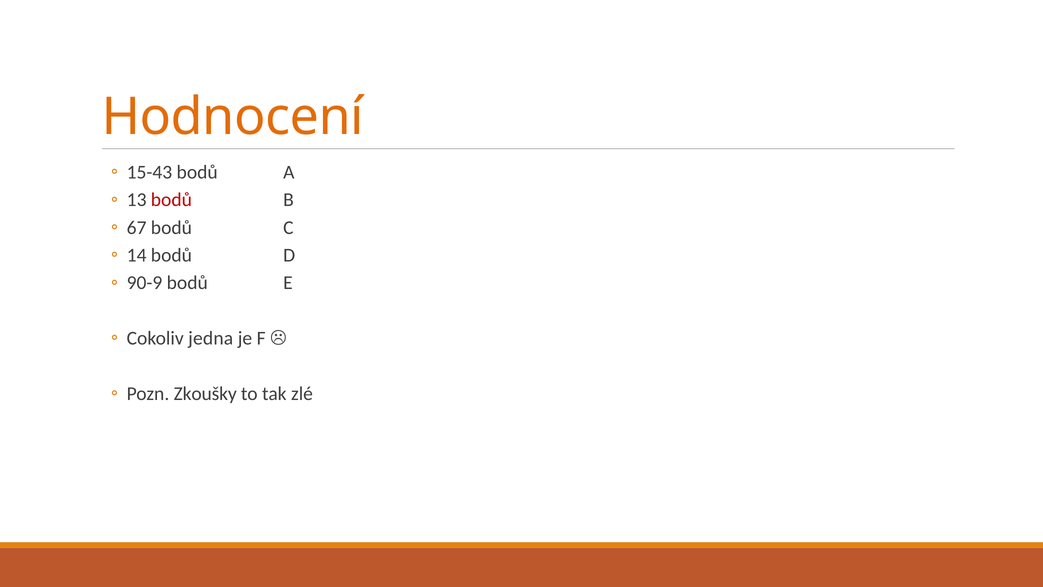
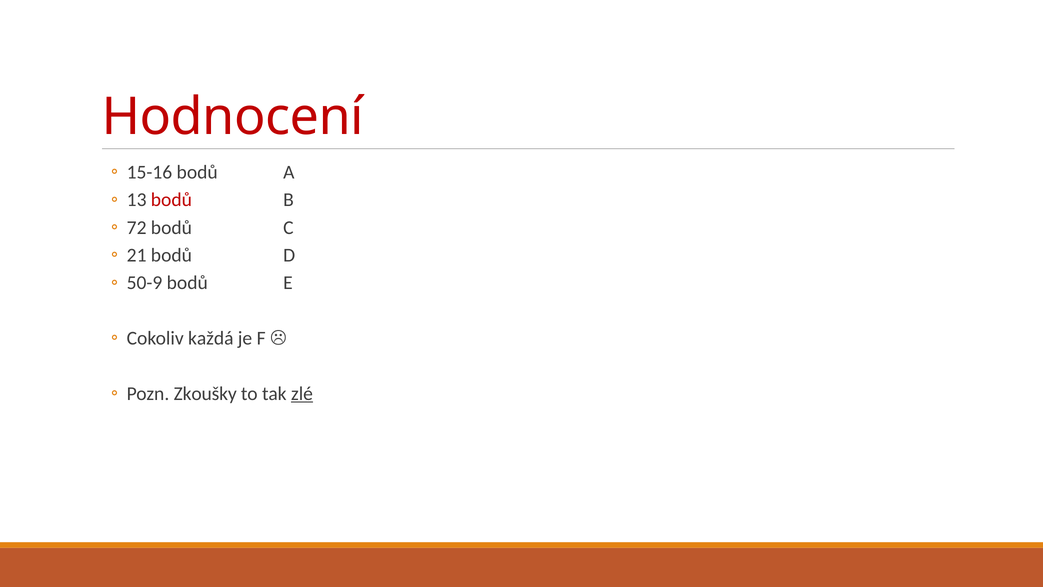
Hodnocení colour: orange -> red
15-43: 15-43 -> 15-16
67: 67 -> 72
14: 14 -> 21
90-9: 90-9 -> 50-9
jedna: jedna -> každá
zlé underline: none -> present
